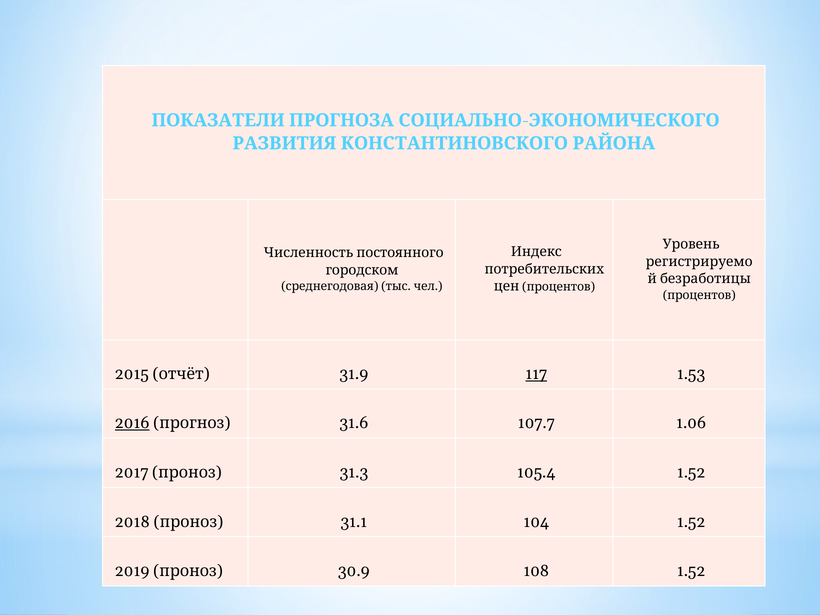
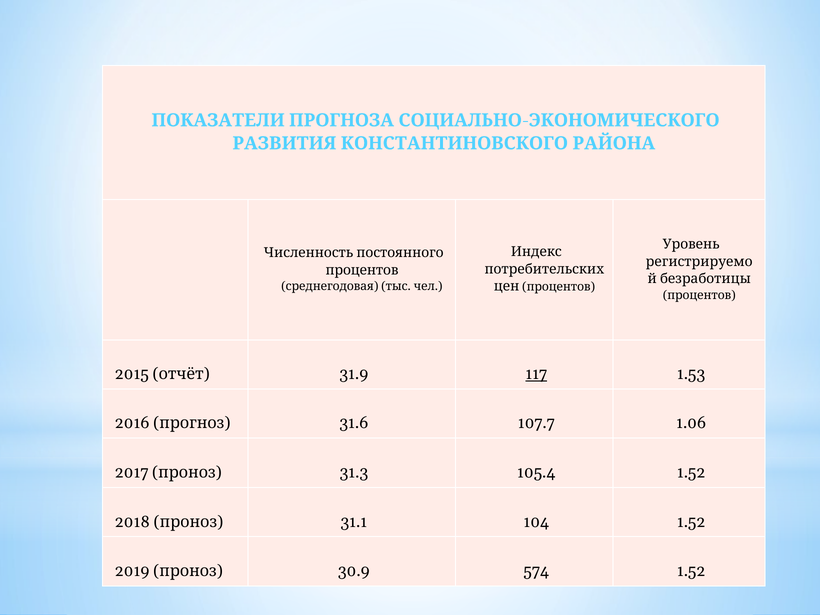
городском at (362, 270): городском -> процентов
2016 underline: present -> none
108: 108 -> 574
